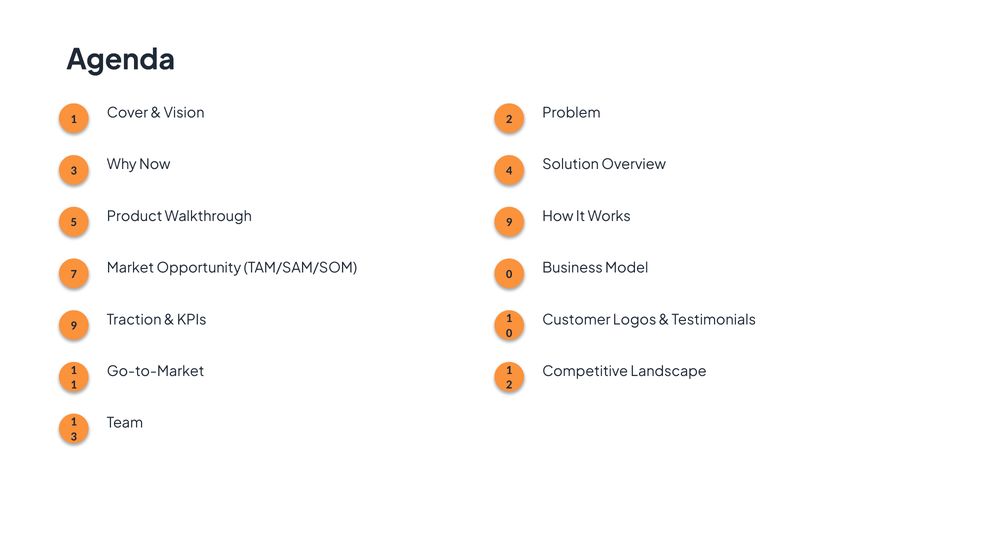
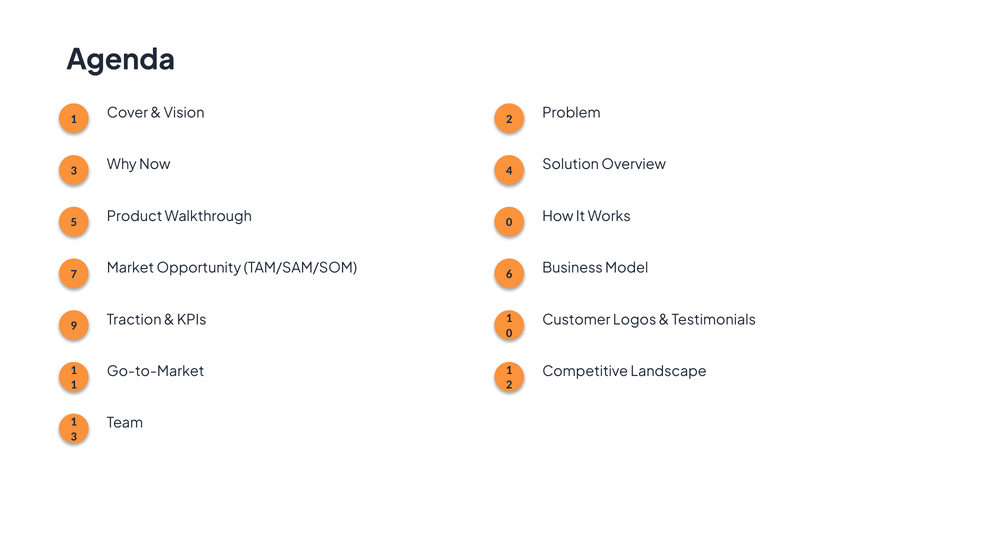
Walkthrough 9: 9 -> 0
TAM/SAM/SOM 0: 0 -> 6
